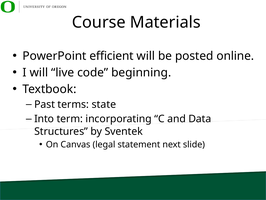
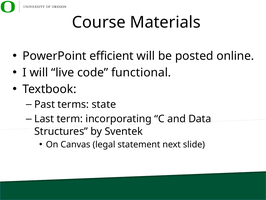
beginning: beginning -> functional
Into: Into -> Last
